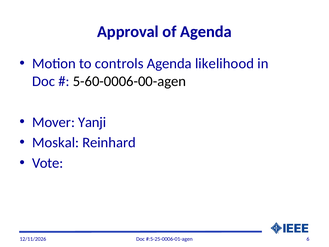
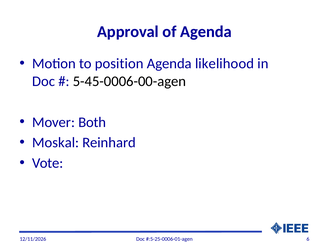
controls: controls -> position
5-60-0006-00-agen: 5-60-0006-00-agen -> 5-45-0006-00-agen
Yanji: Yanji -> Both
